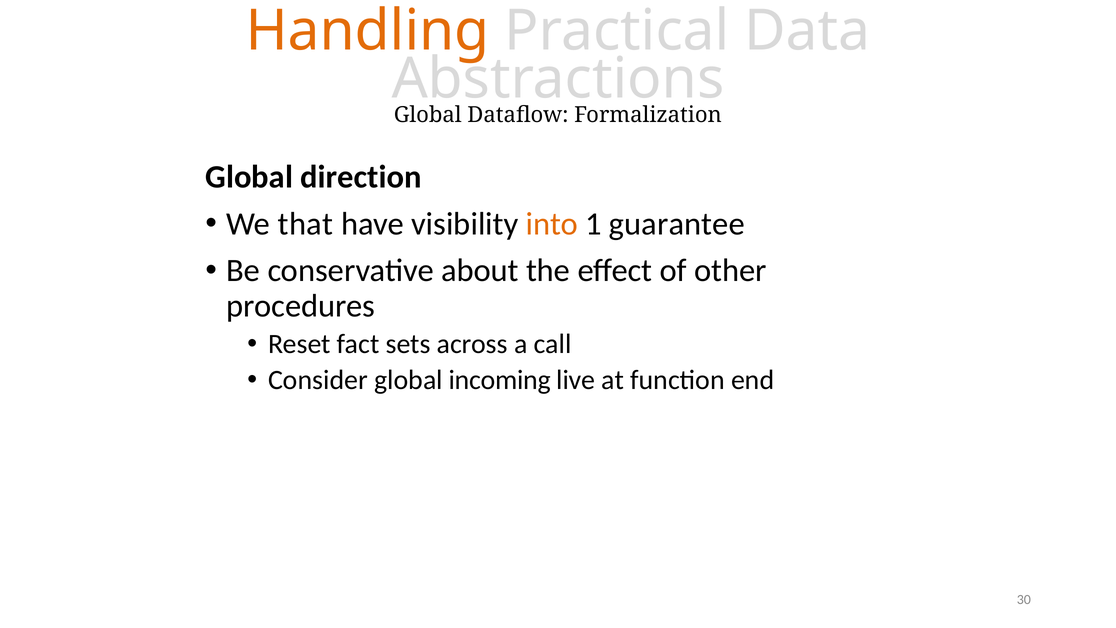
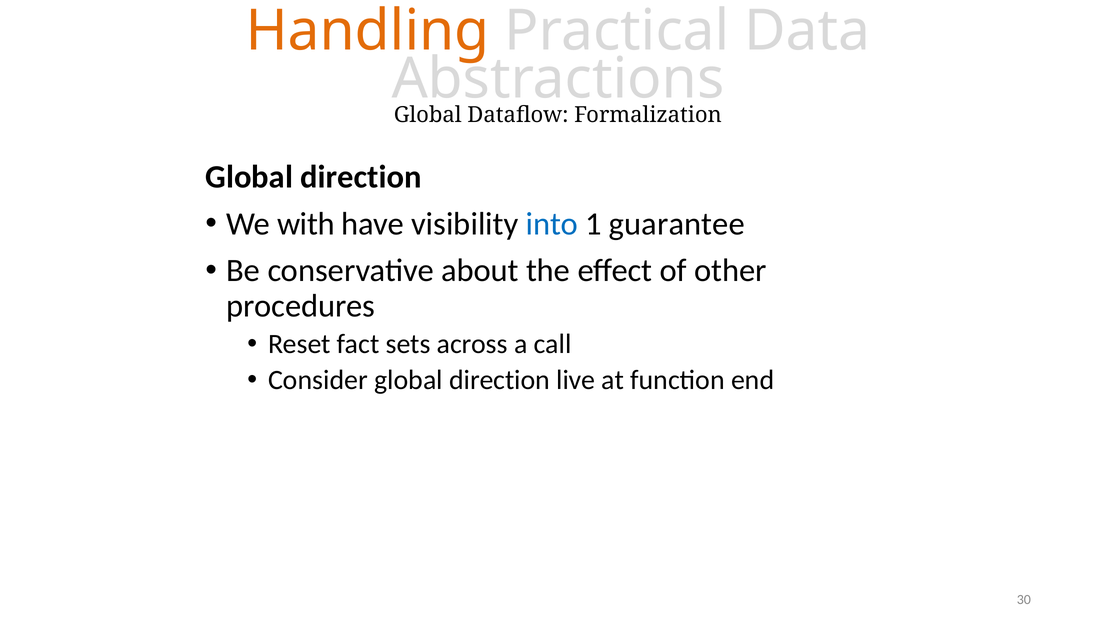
that: that -> with
into colour: orange -> blue
Consider global incoming: incoming -> direction
